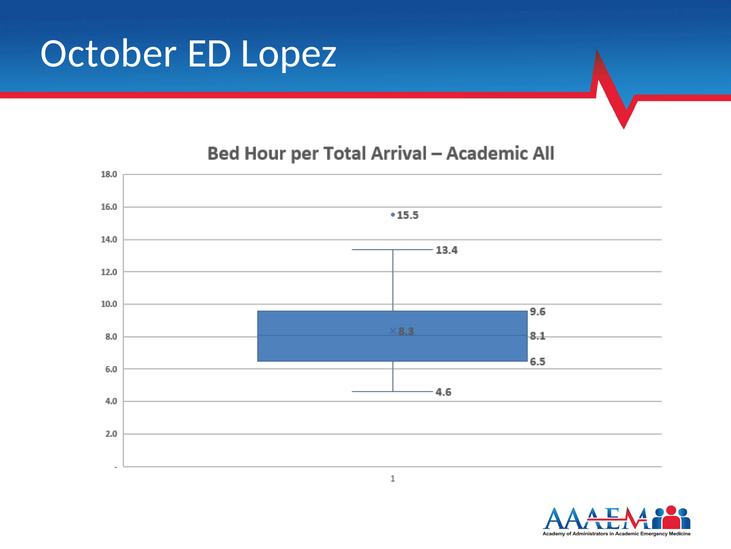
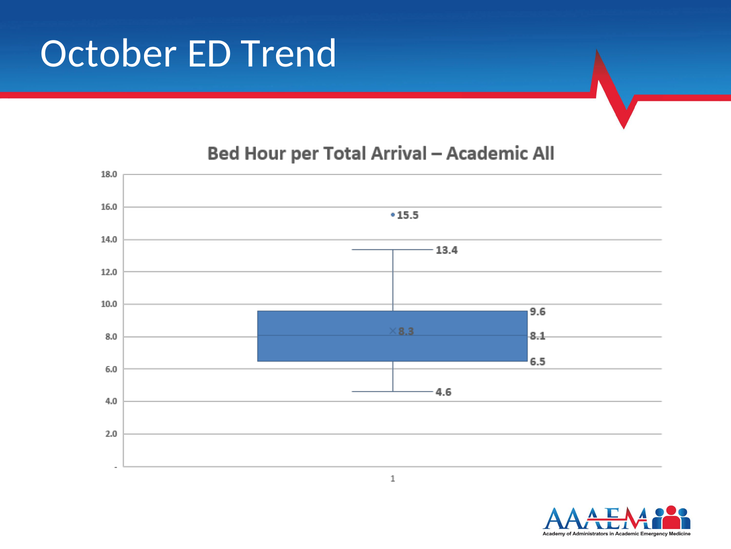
Lopez: Lopez -> Trend
